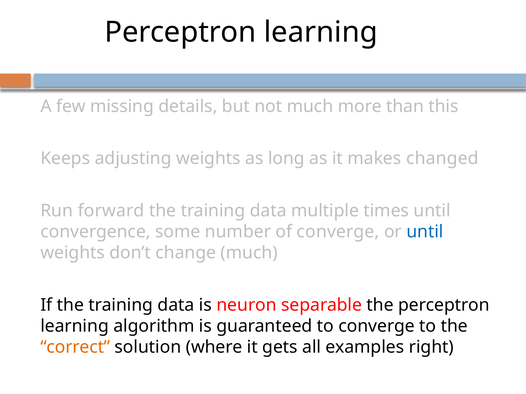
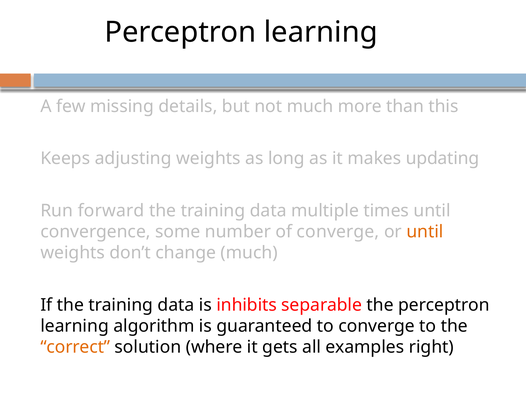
changed: changed -> updating
until at (425, 232) colour: blue -> orange
neuron: neuron -> inhibits
